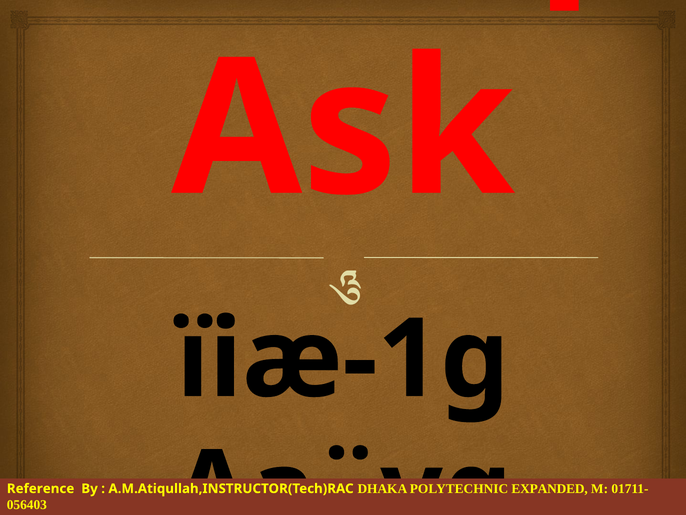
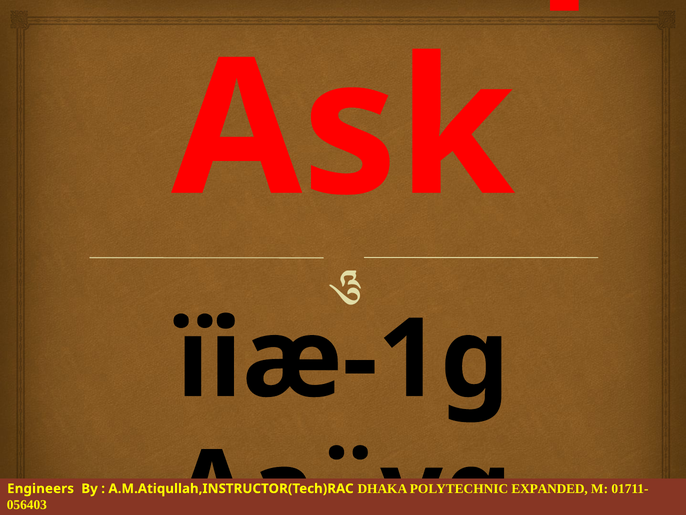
Reference: Reference -> Engineers
